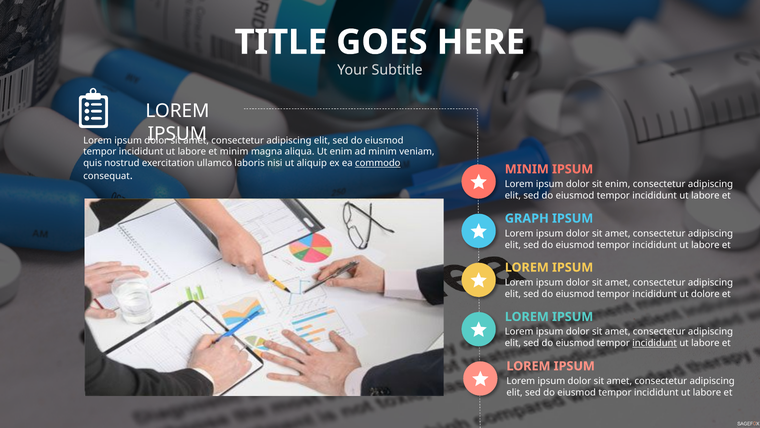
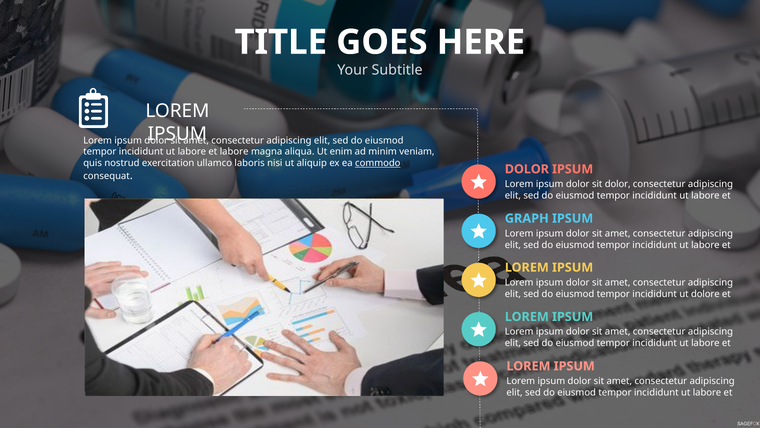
et minim: minim -> labore
MINIM at (527, 169): MINIM -> DOLOR
sit enim: enim -> dolor
incididunt at (655, 343) underline: present -> none
